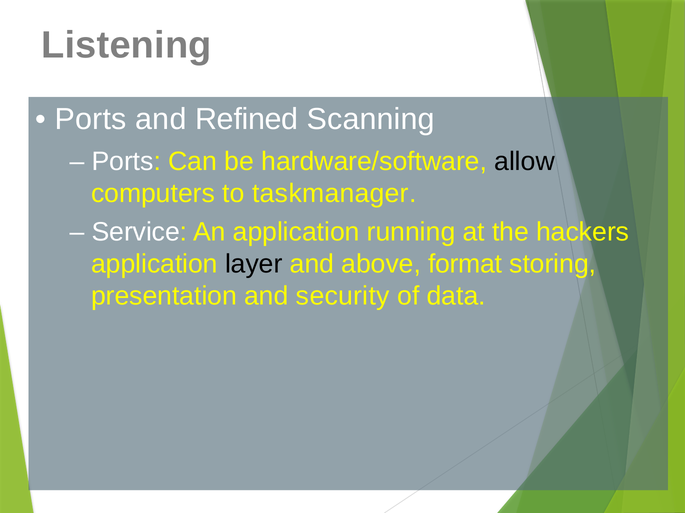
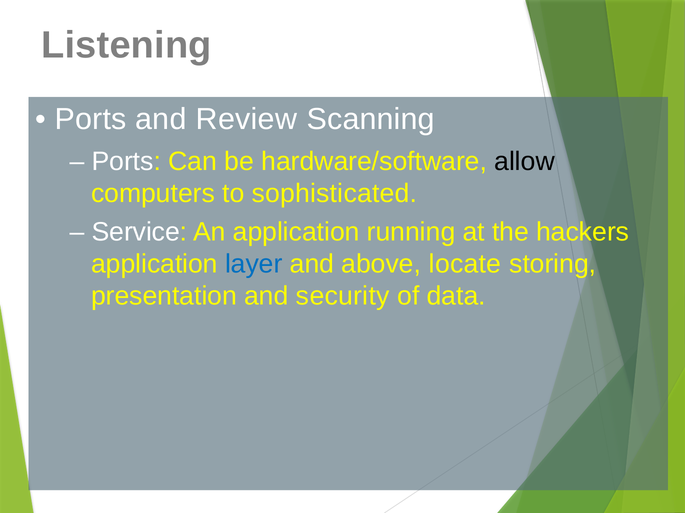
Refined: Refined -> Review
taskmanager: taskmanager -> sophisticated
layer colour: black -> blue
format: format -> locate
